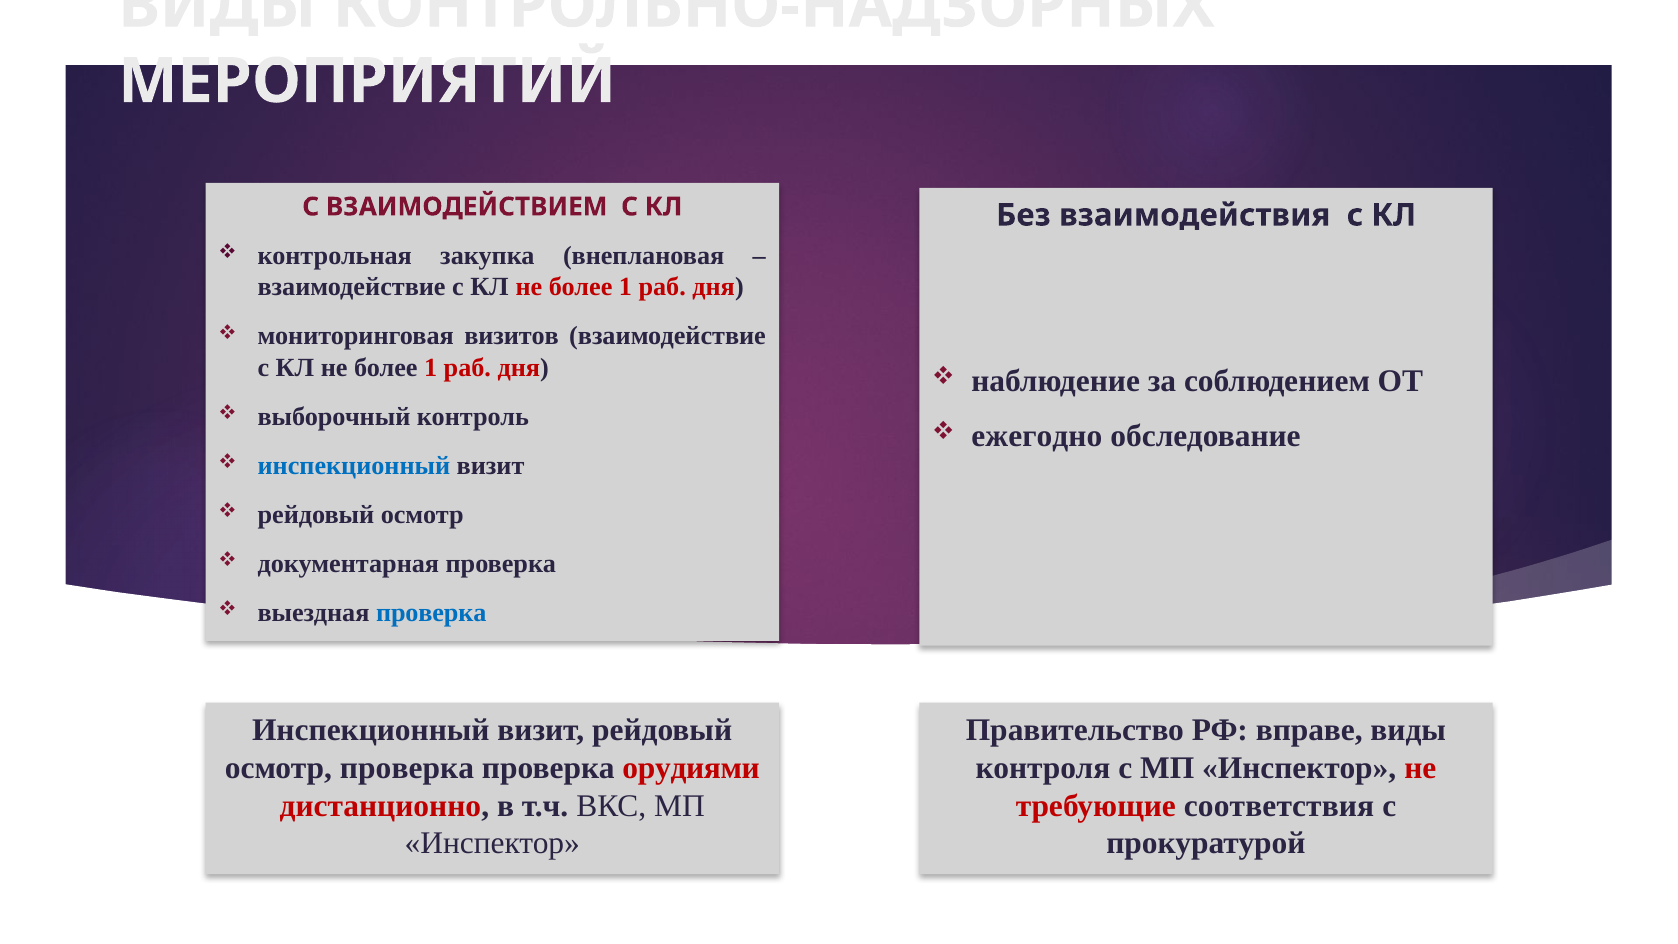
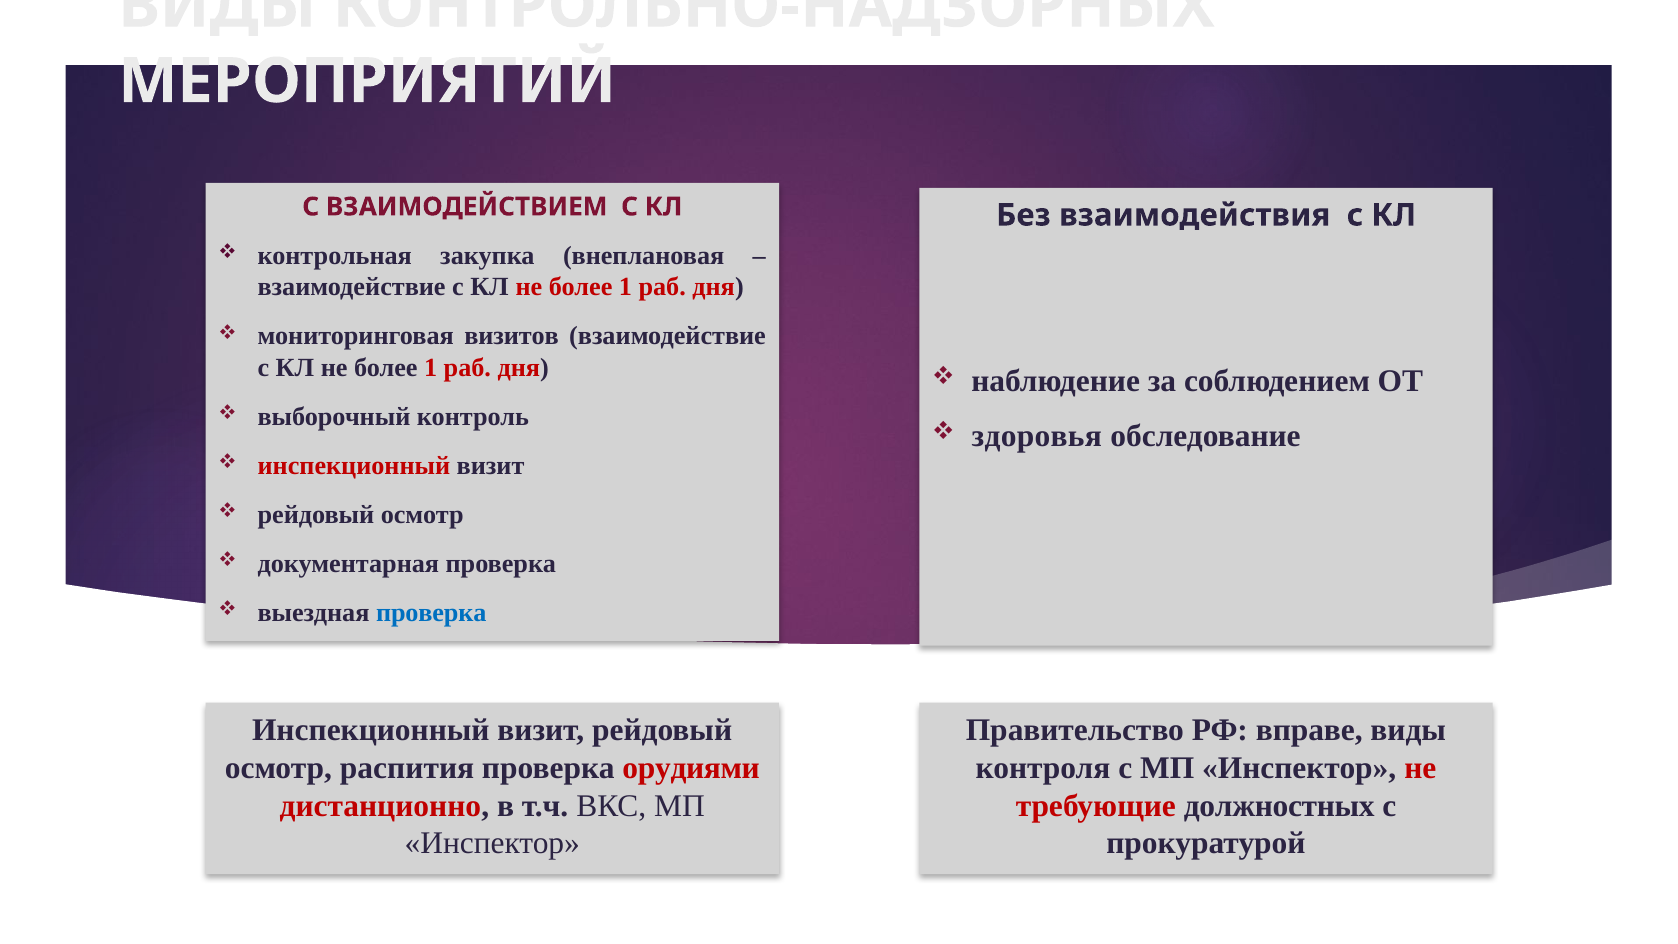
ежегодно: ежегодно -> здоровья
инспекционный at (354, 466) colour: blue -> red
осмотр проверка: проверка -> распития
соответствия: соответствия -> должностных
